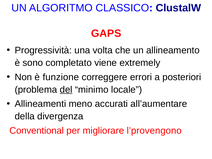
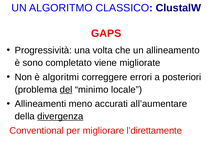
extremely: extremely -> migliorate
funzione: funzione -> algoritmi
divergenza underline: none -> present
l’provengono: l’provengono -> l’direttamente
